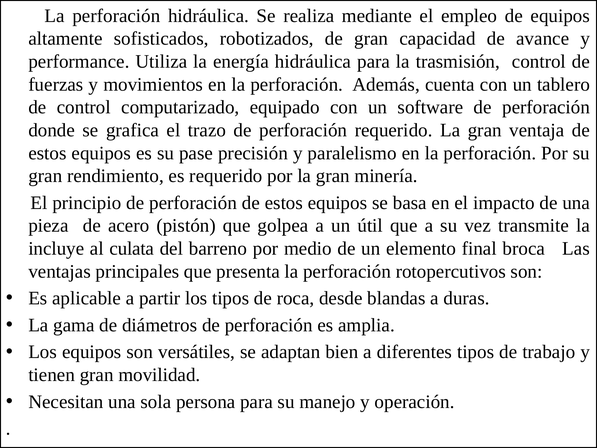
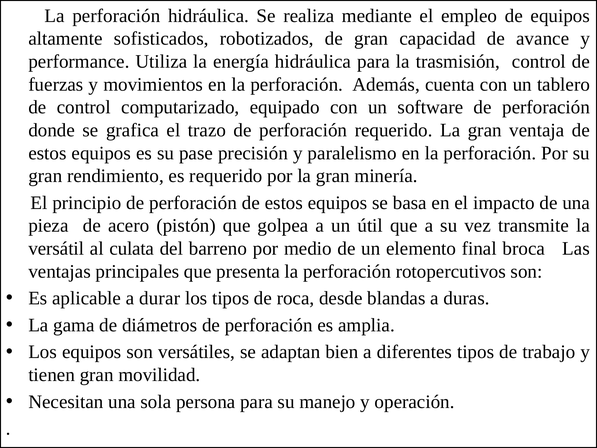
incluye: incluye -> versátil
partir: partir -> durar
